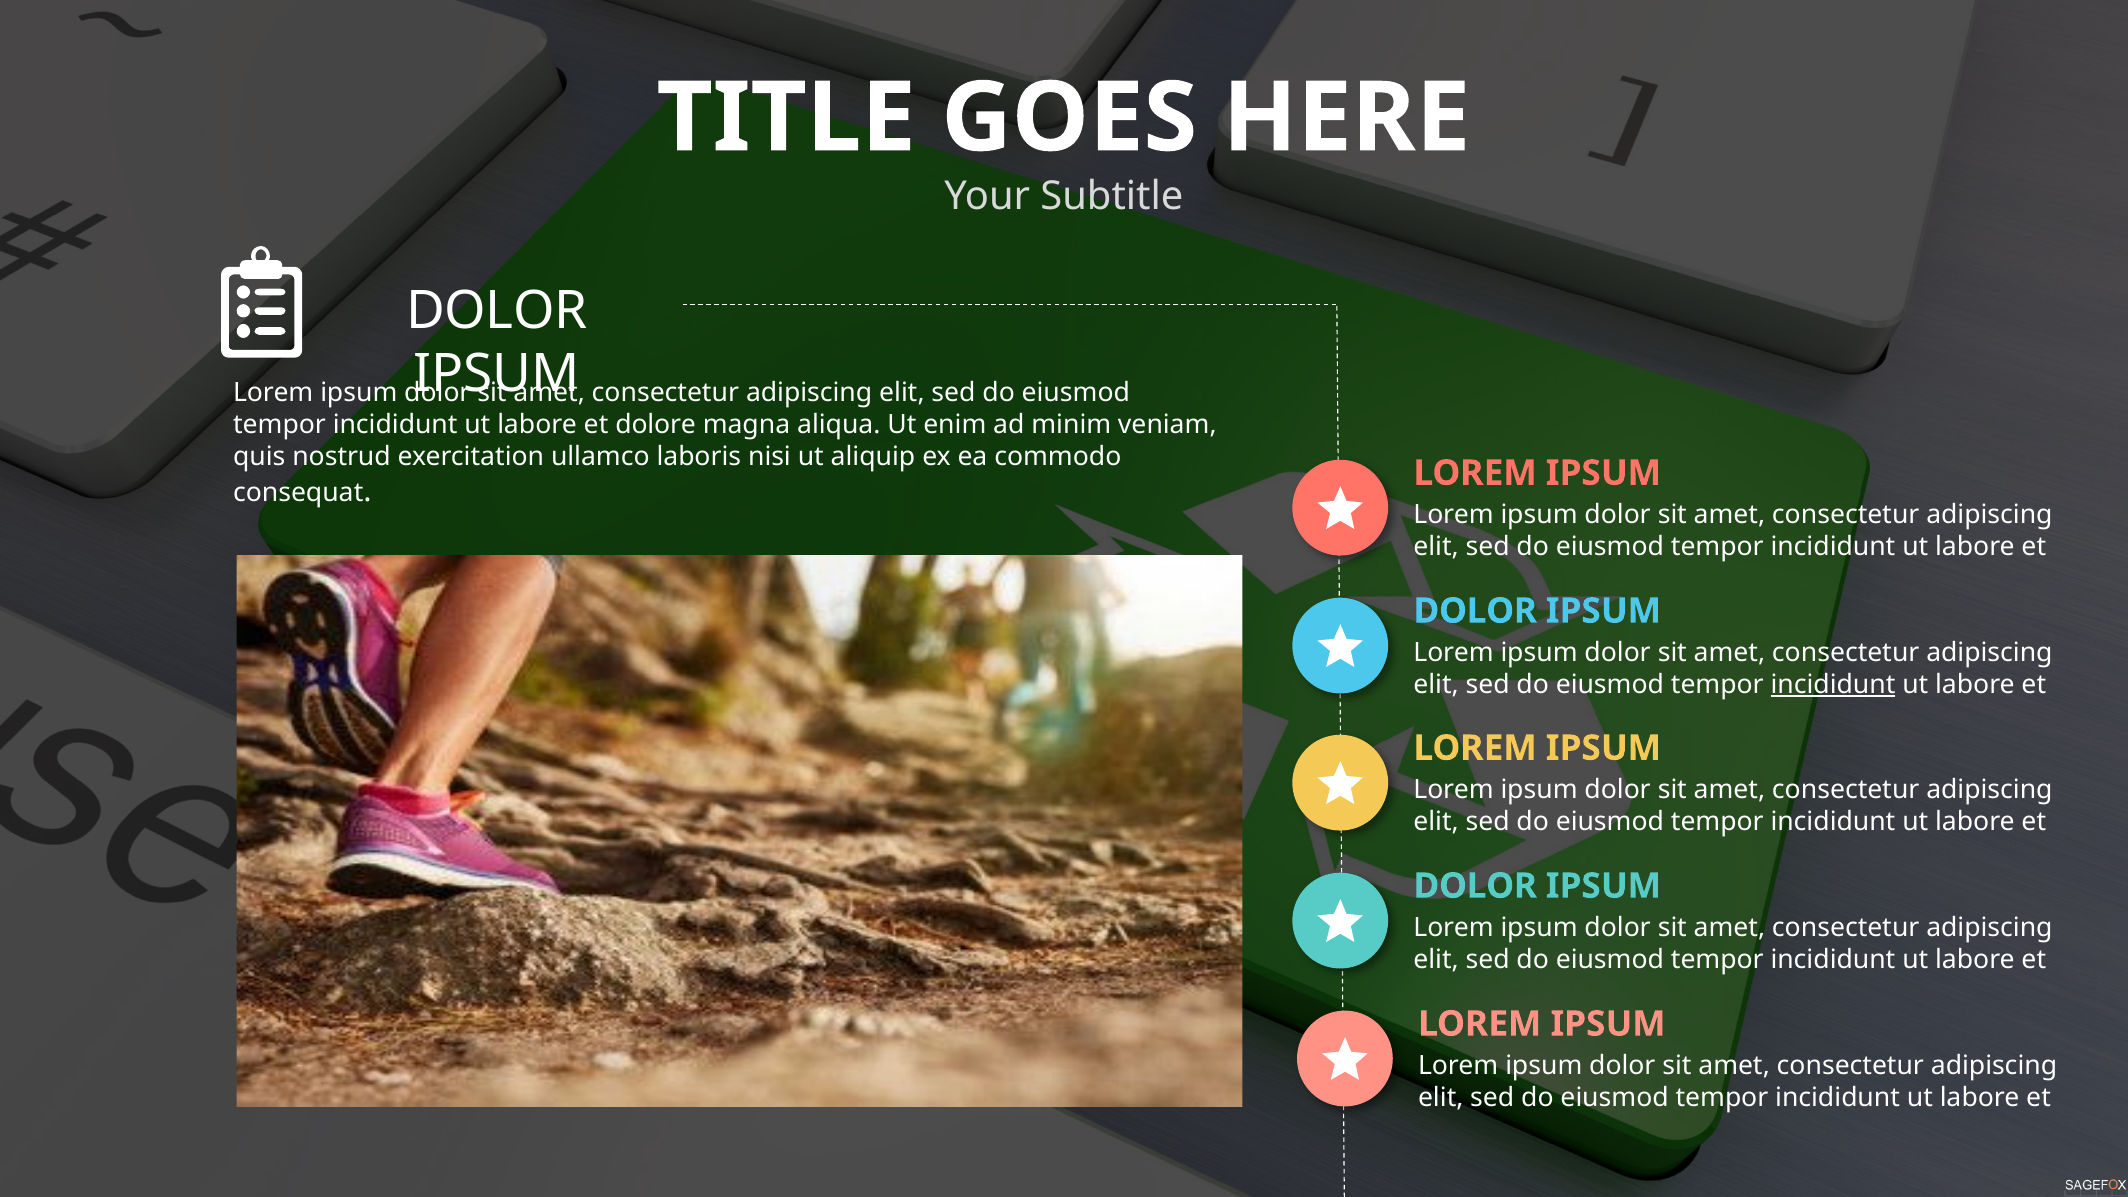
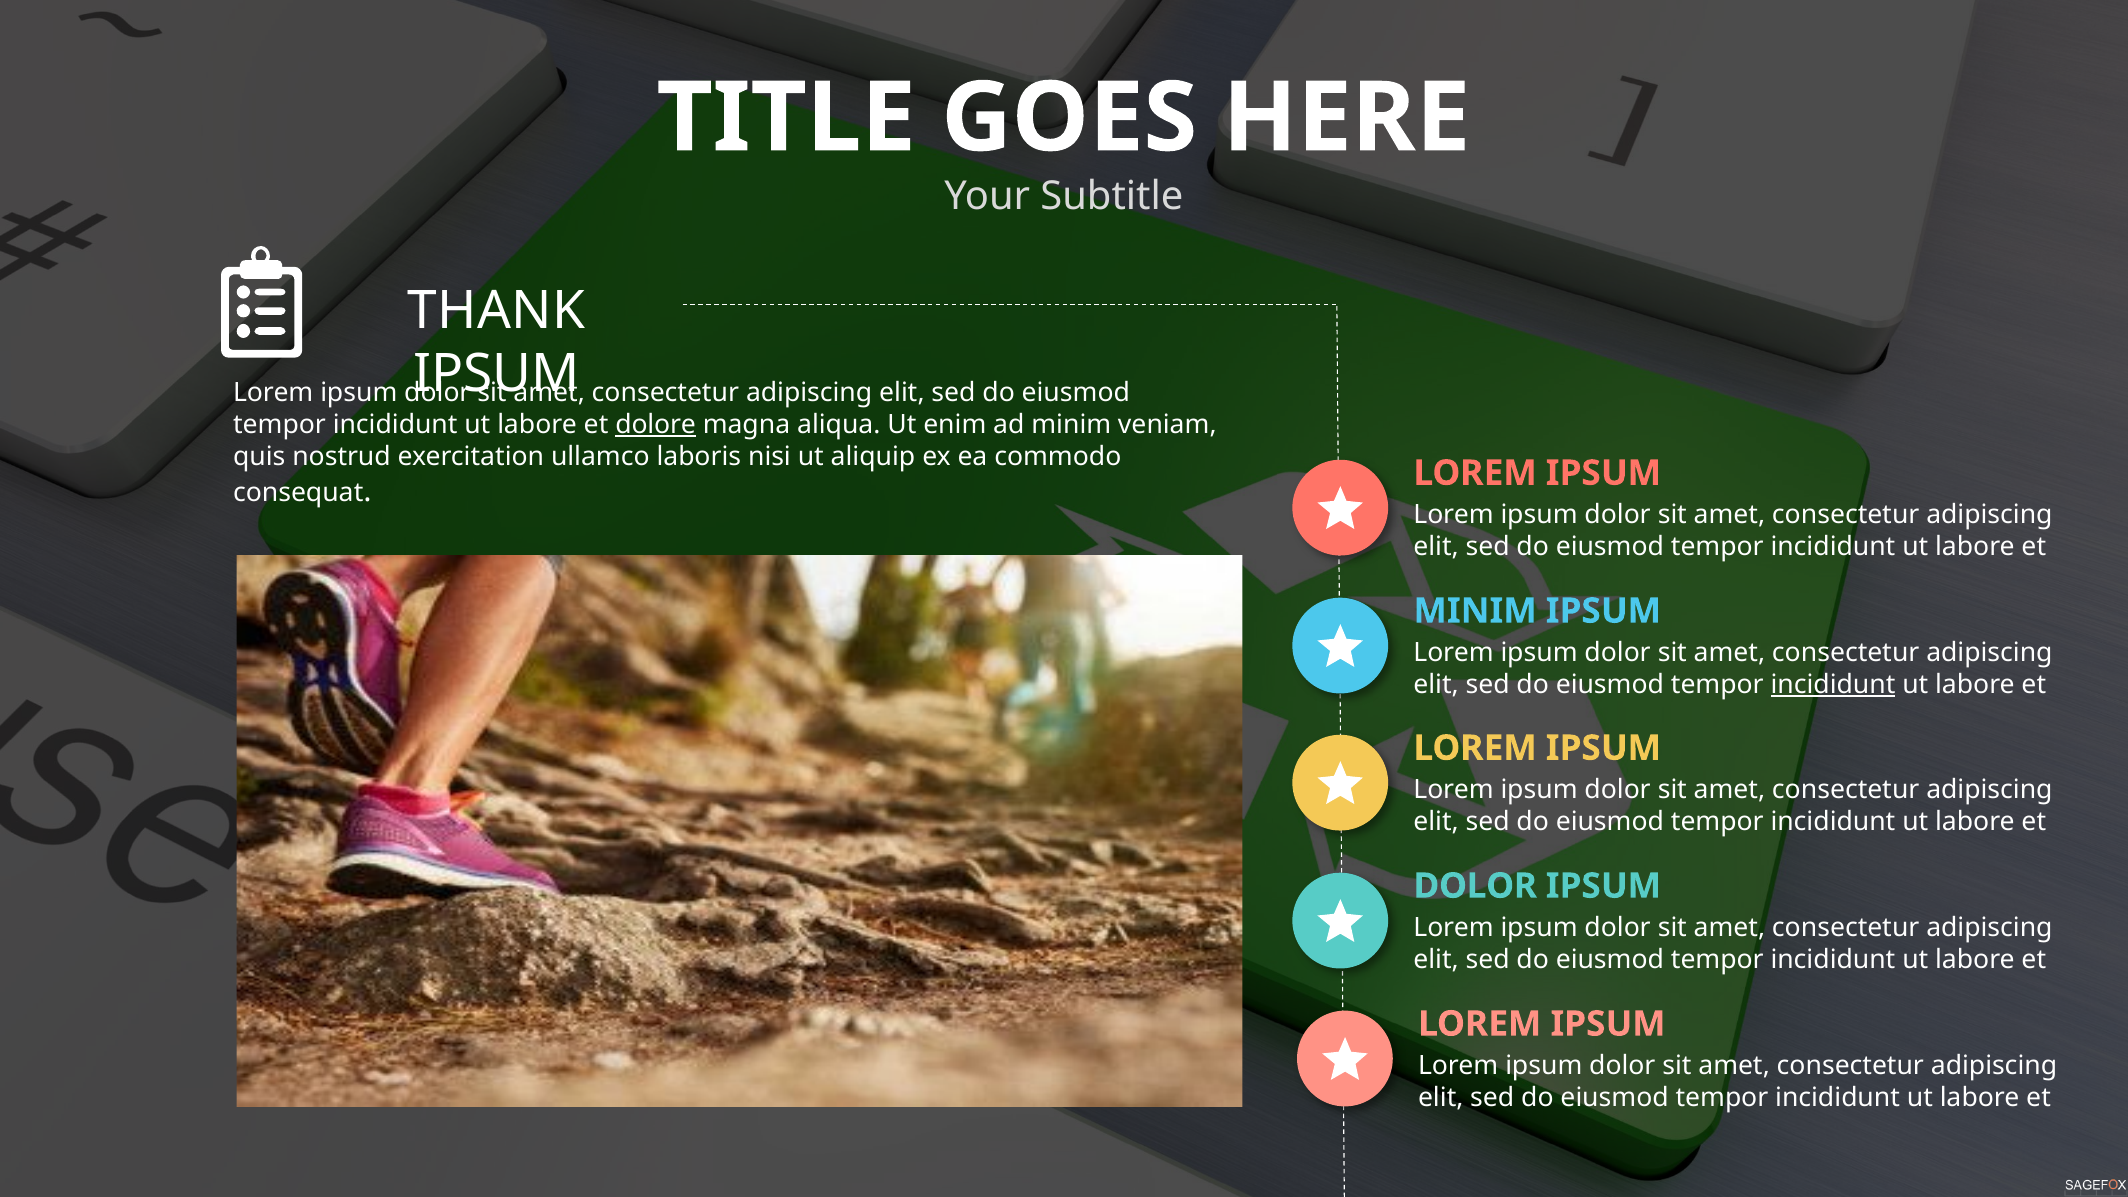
DOLOR at (497, 310): DOLOR -> THANK
dolore underline: none -> present
DOLOR at (1475, 611): DOLOR -> MINIM
